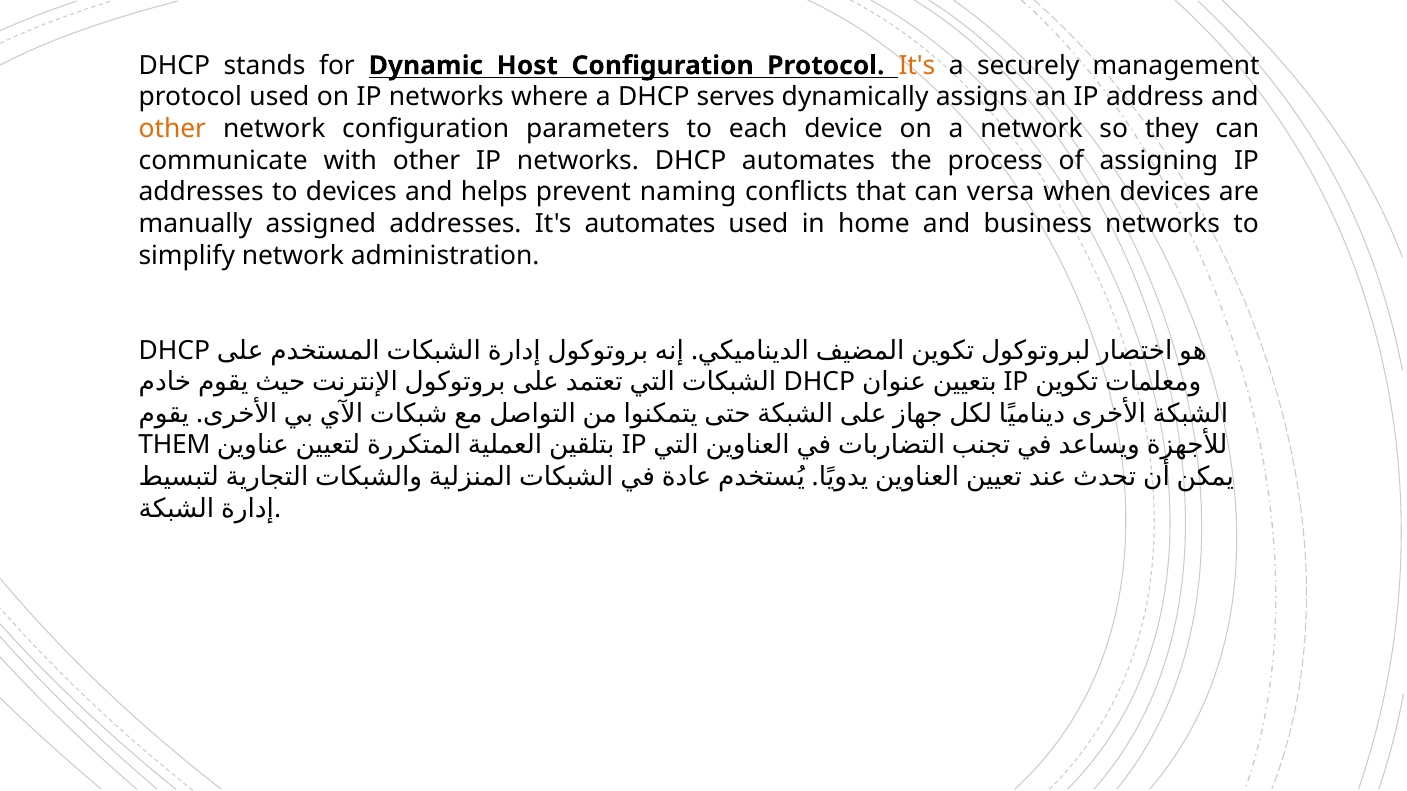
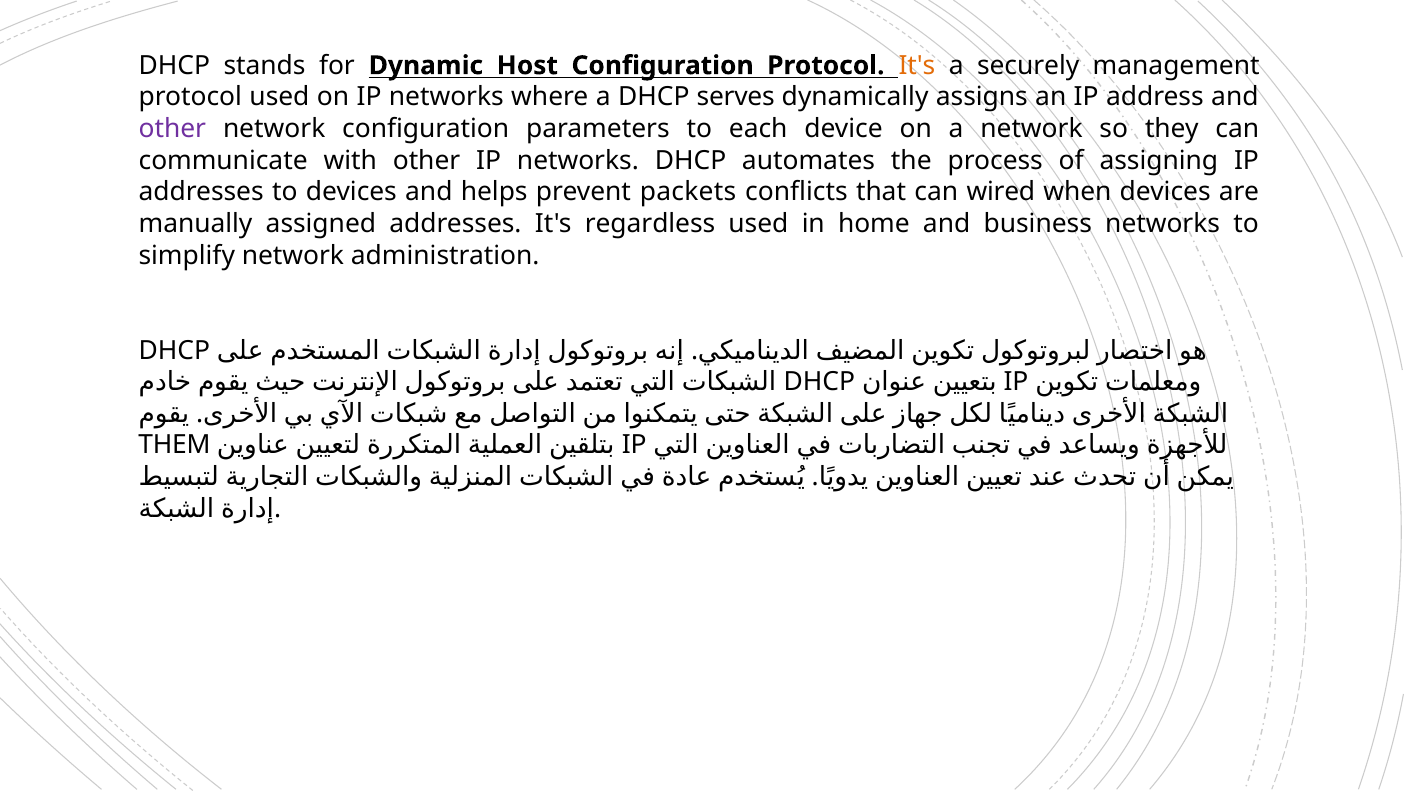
other at (172, 129) colour: orange -> purple
naming: naming -> packets
versa: versa -> wired
It's automates: automates -> regardless
